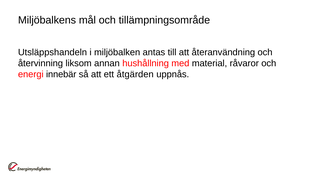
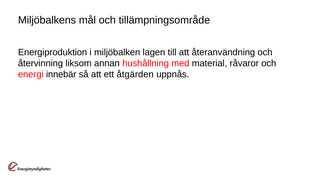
Utsläppshandeln: Utsläppshandeln -> Energiproduktion
antas: antas -> lagen
